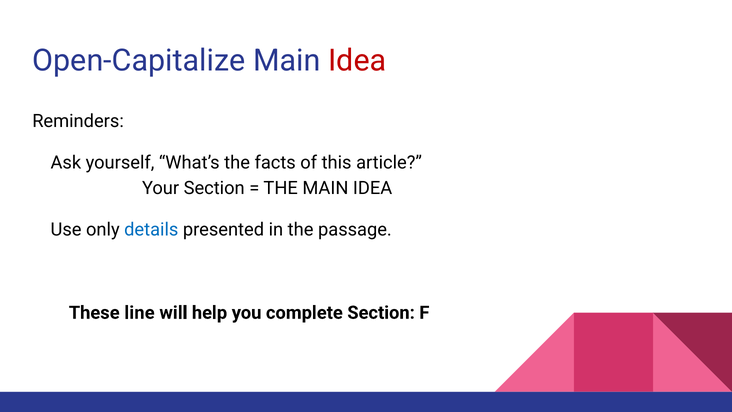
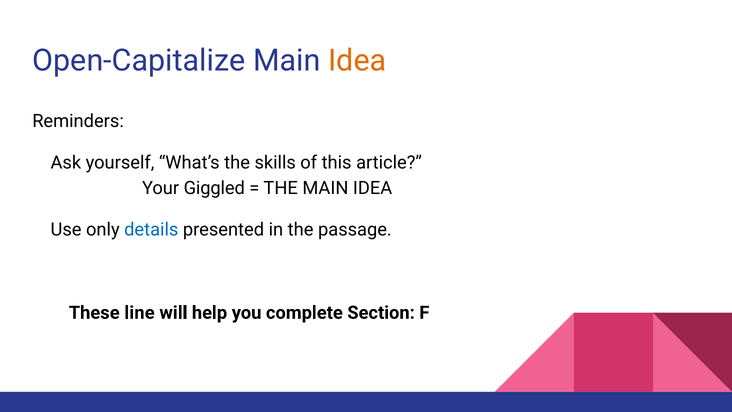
Idea at (357, 61) colour: red -> orange
facts: facts -> skills
Your Section: Section -> Giggled
